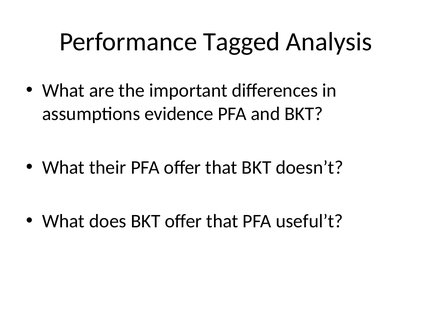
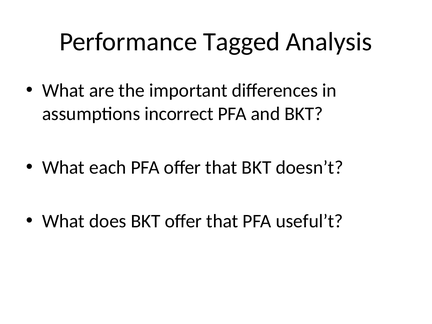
evidence: evidence -> incorrect
their: their -> each
